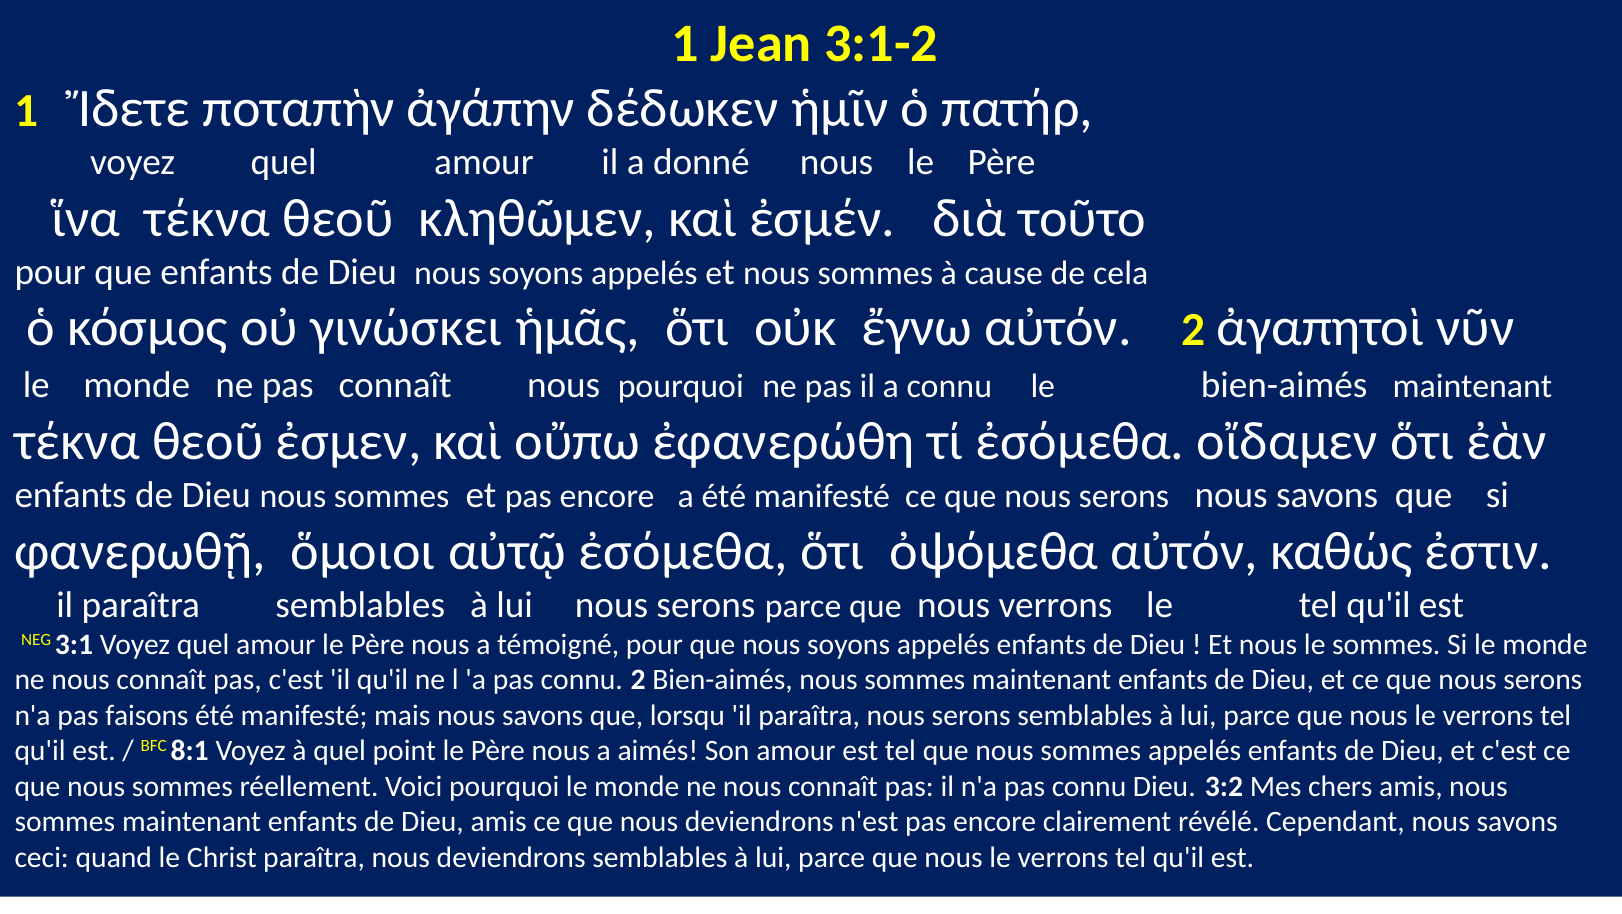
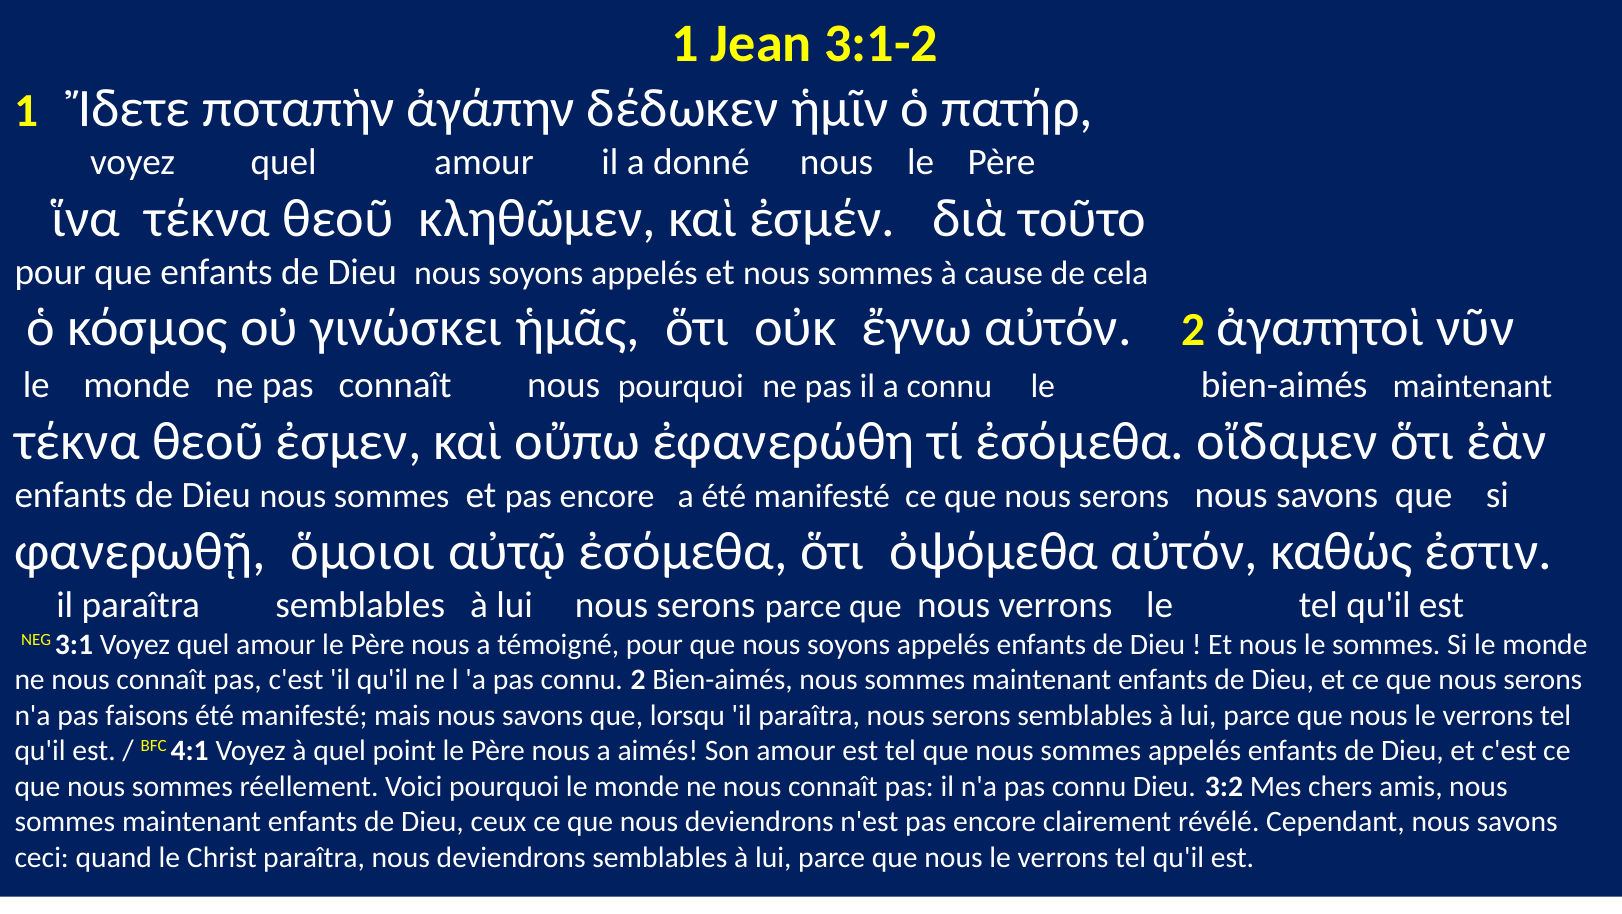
8:1: 8:1 -> 4:1
Dieu amis: amis -> ceux
